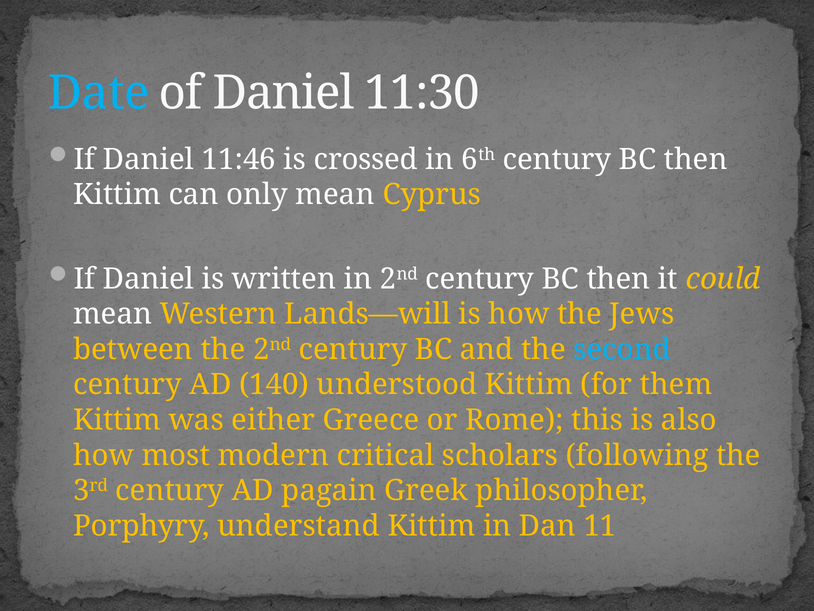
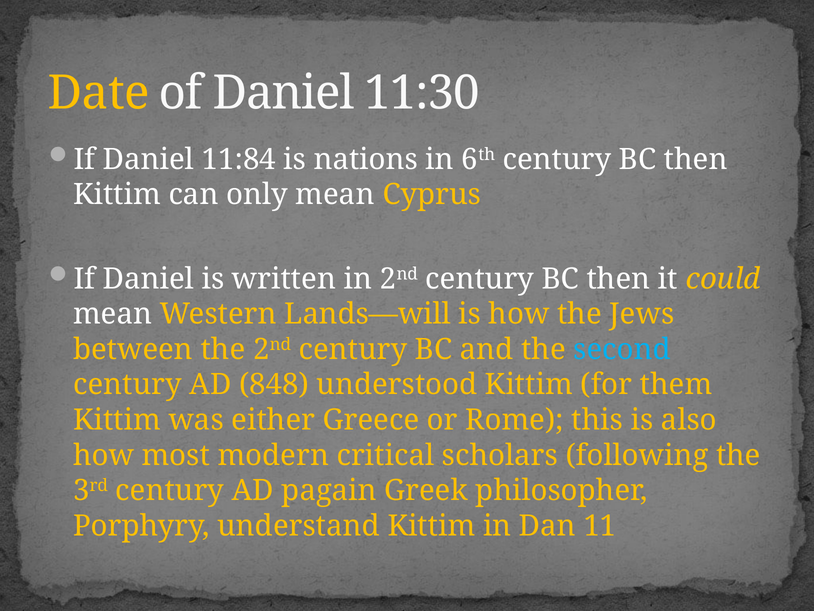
Date colour: light blue -> yellow
11:46: 11:46 -> 11:84
crossed: crossed -> nations
140: 140 -> 848
